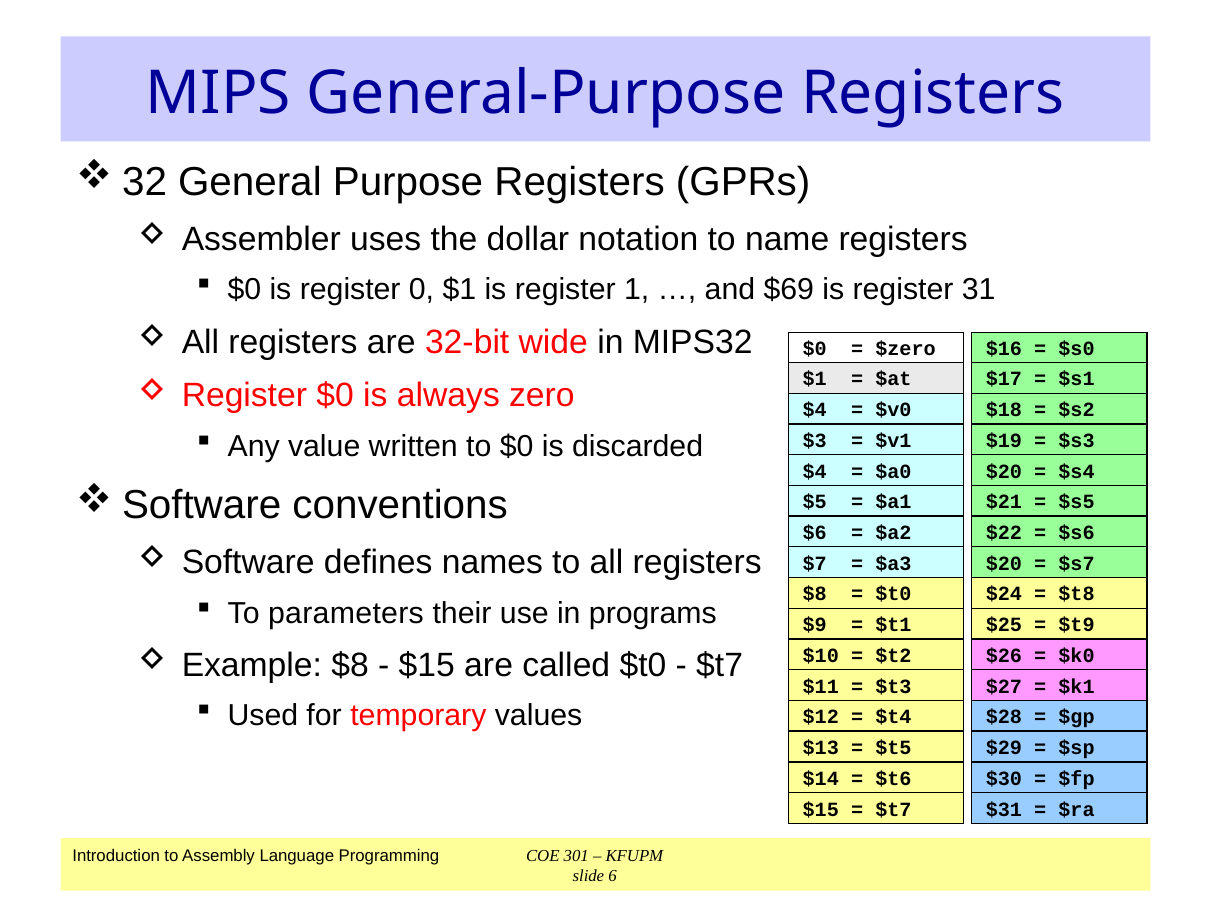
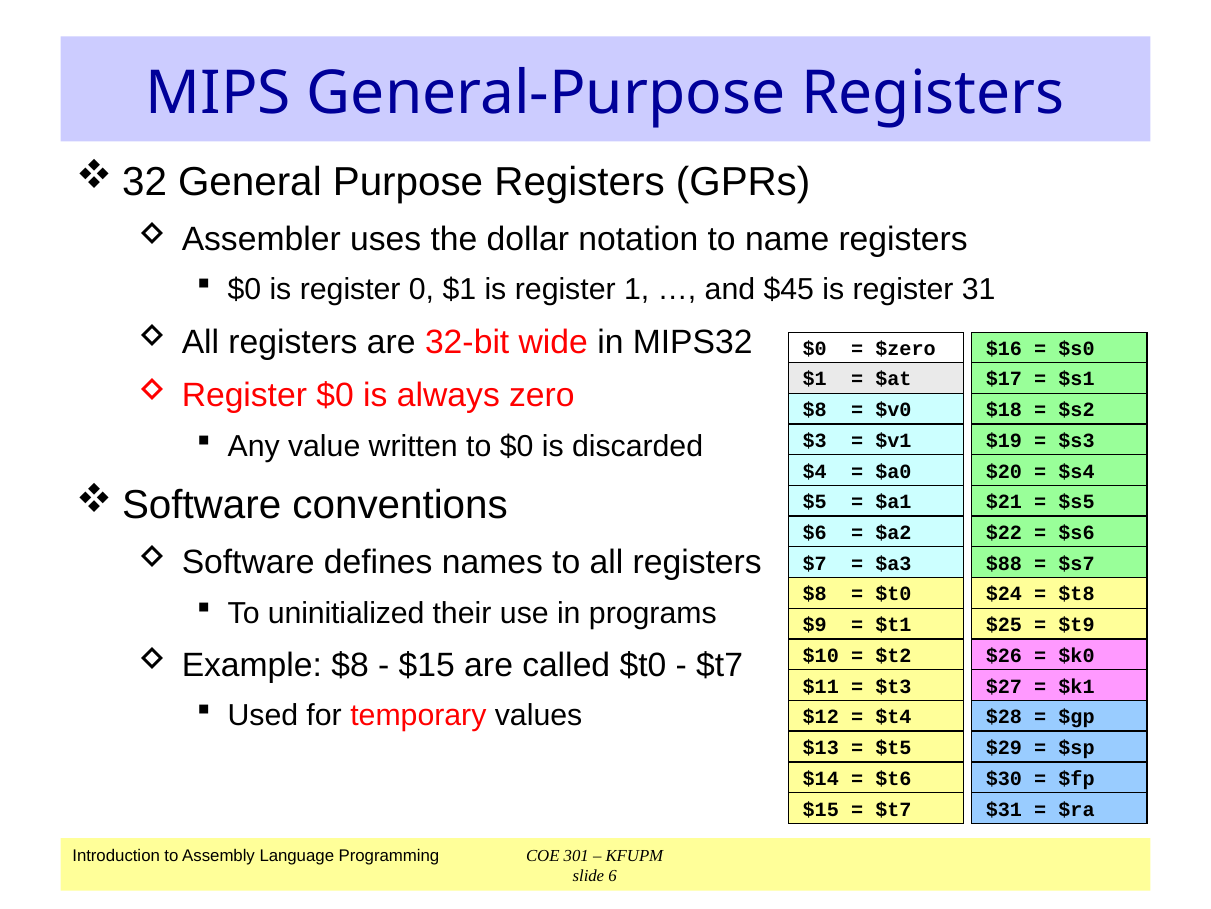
$69: $69 -> $45
$4 at (815, 410): $4 -> $8
$20 at (1004, 563): $20 -> $88
parameters: parameters -> uninitialized
